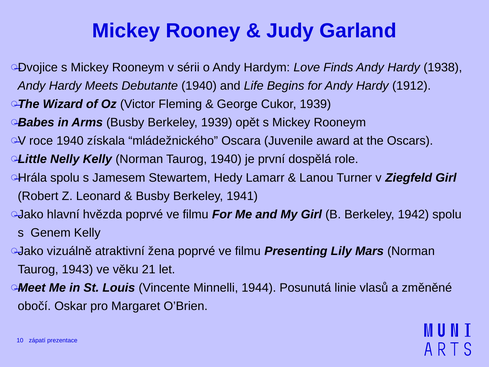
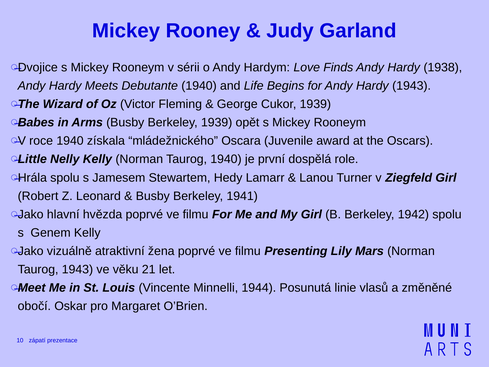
Hardy 1912: 1912 -> 1943
